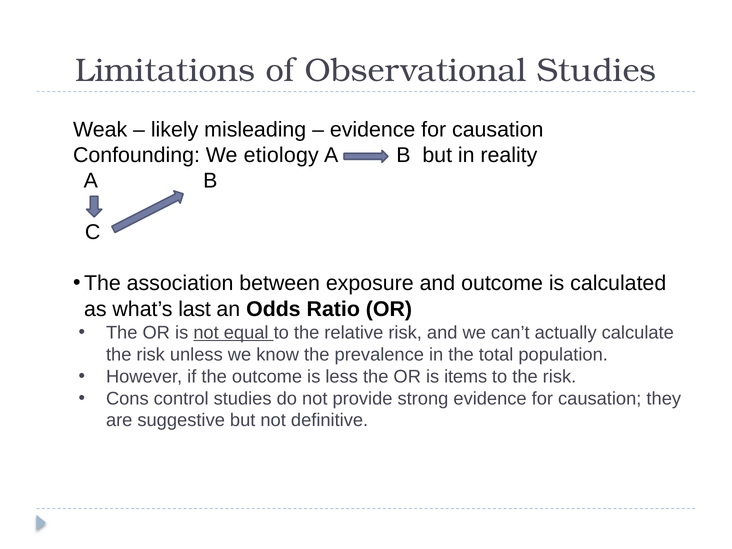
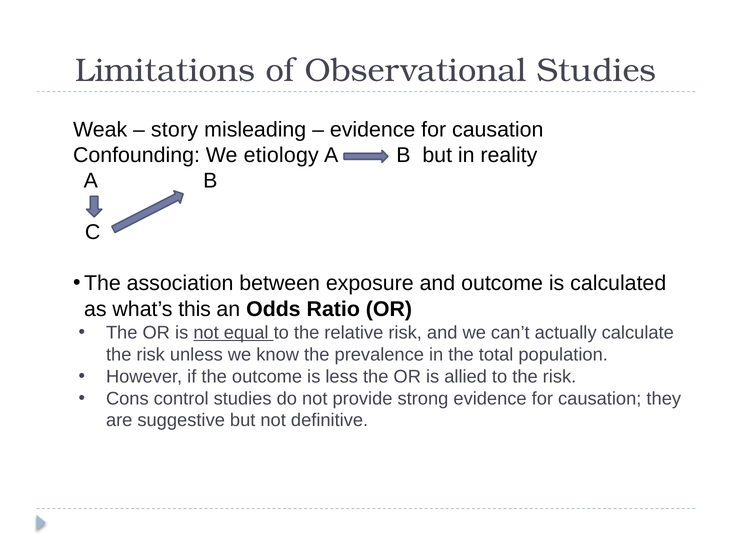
likely: likely -> story
last: last -> this
items: items -> allied
